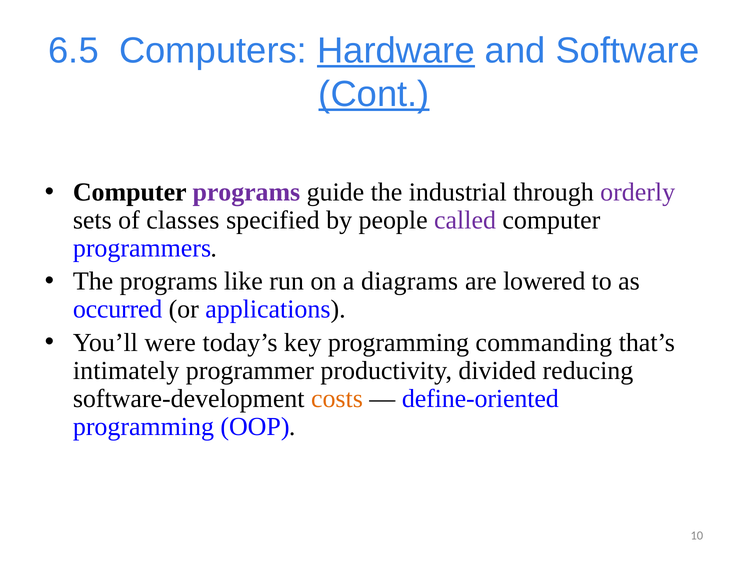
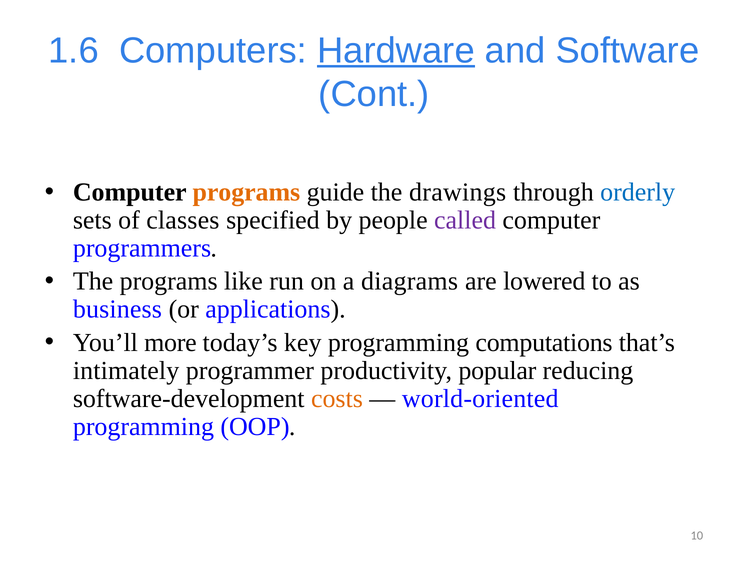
6.5: 6.5 -> 1.6
Cont underline: present -> none
programs at (246, 192) colour: purple -> orange
industrial: industrial -> drawings
orderly colour: purple -> blue
occurred: occurred -> business
were: were -> more
commanding: commanding -> computations
divided: divided -> popular
define-oriented: define-oriented -> world-oriented
